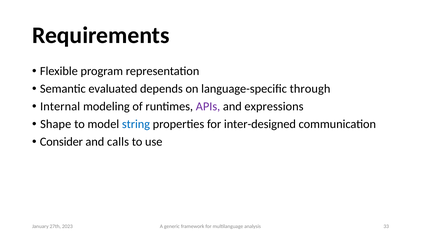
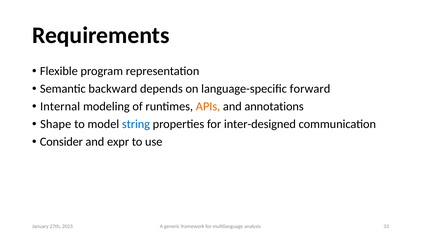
evaluated: evaluated -> backward
through: through -> forward
APIs colour: purple -> orange
expressions: expressions -> annotations
calls: calls -> expr
